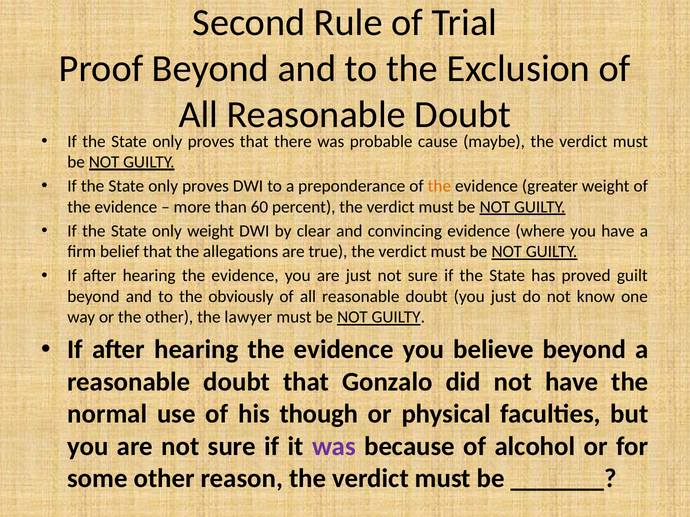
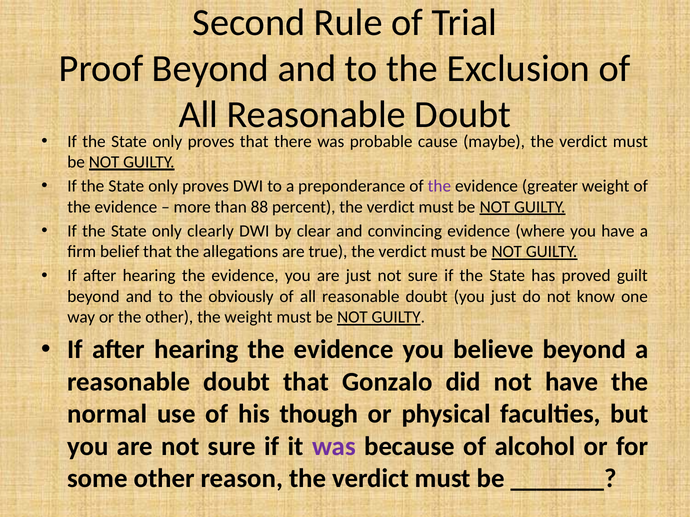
the at (439, 186) colour: orange -> purple
60: 60 -> 88
only weight: weight -> clearly
the lawyer: lawyer -> weight
